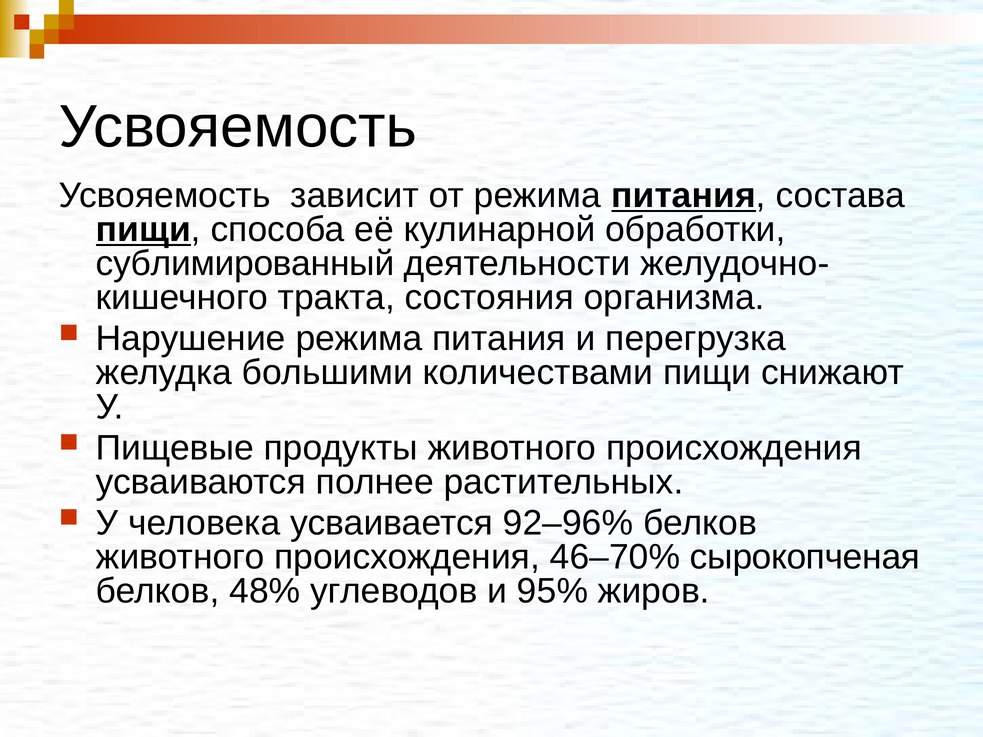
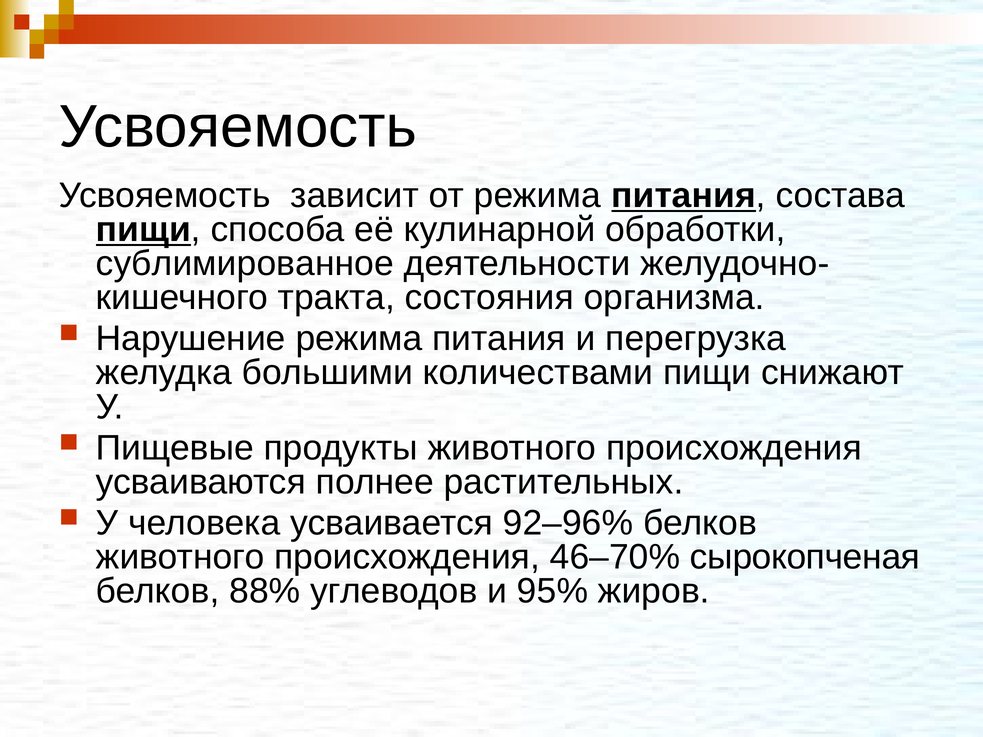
сублимированный: сублимированный -> сублимированное
48%: 48% -> 88%
